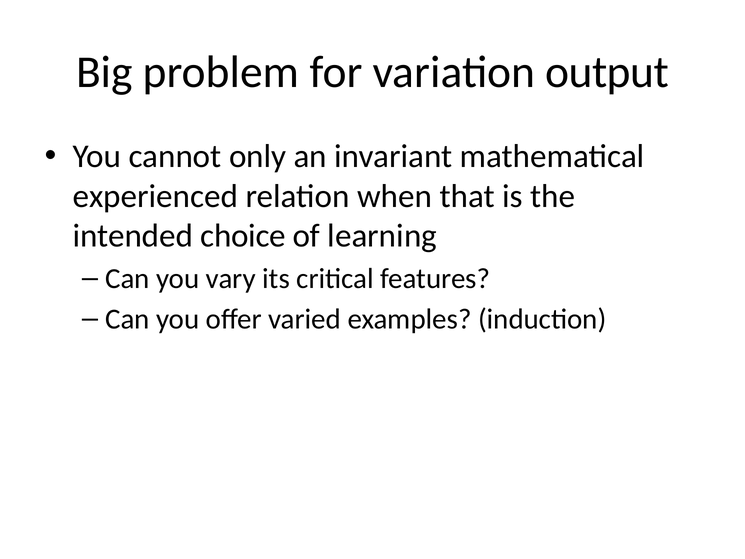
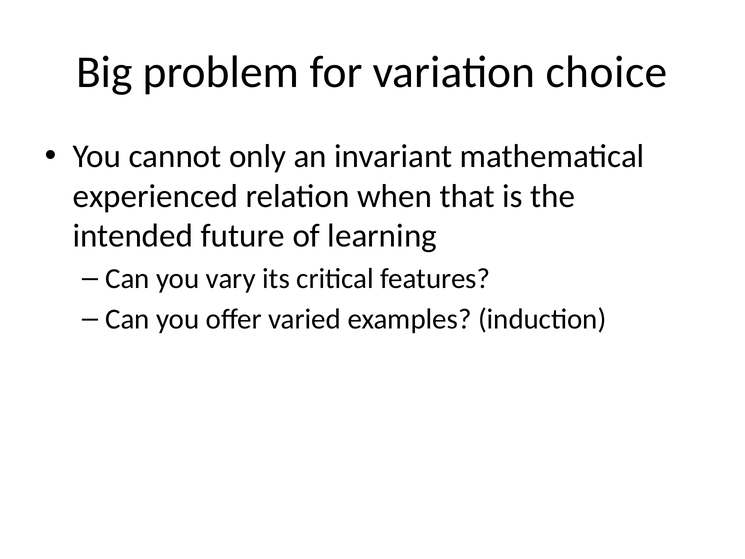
output: output -> choice
choice: choice -> future
